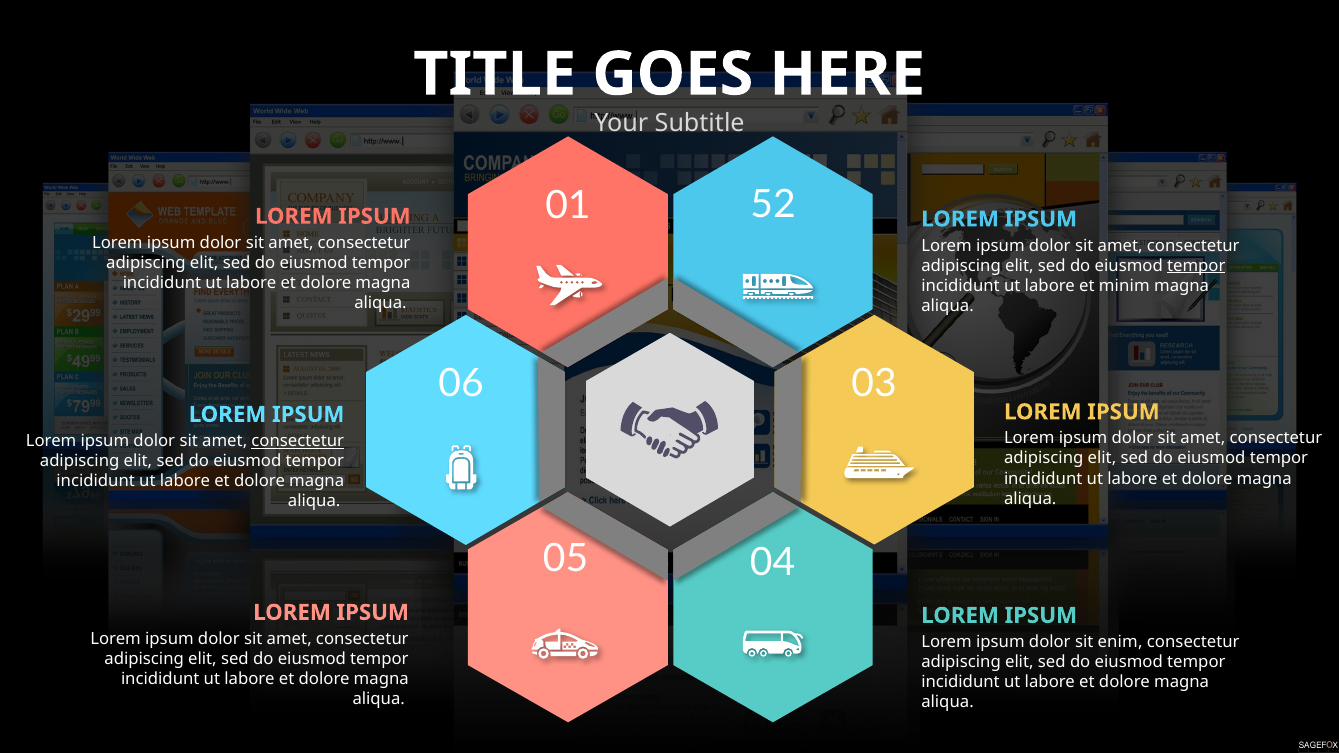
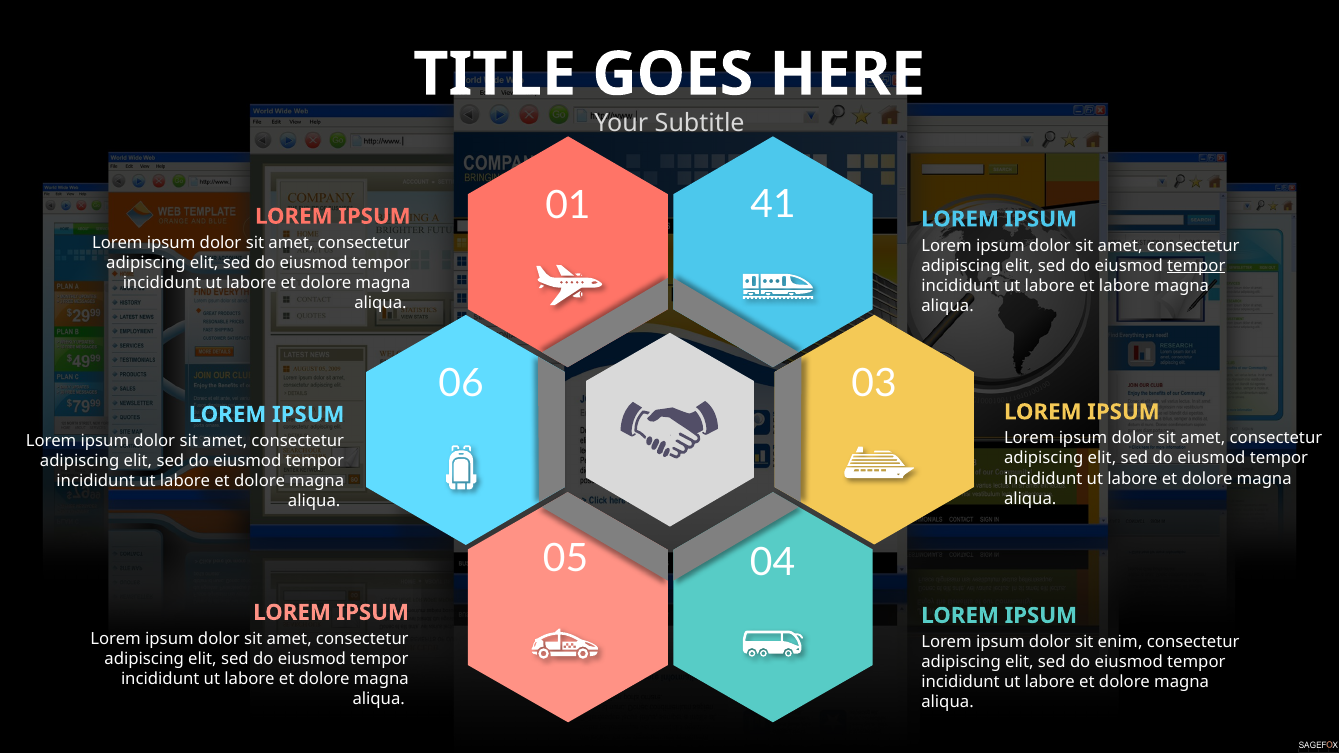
52: 52 -> 41
et minim: minim -> labore
consectetur at (298, 441) underline: present -> none
